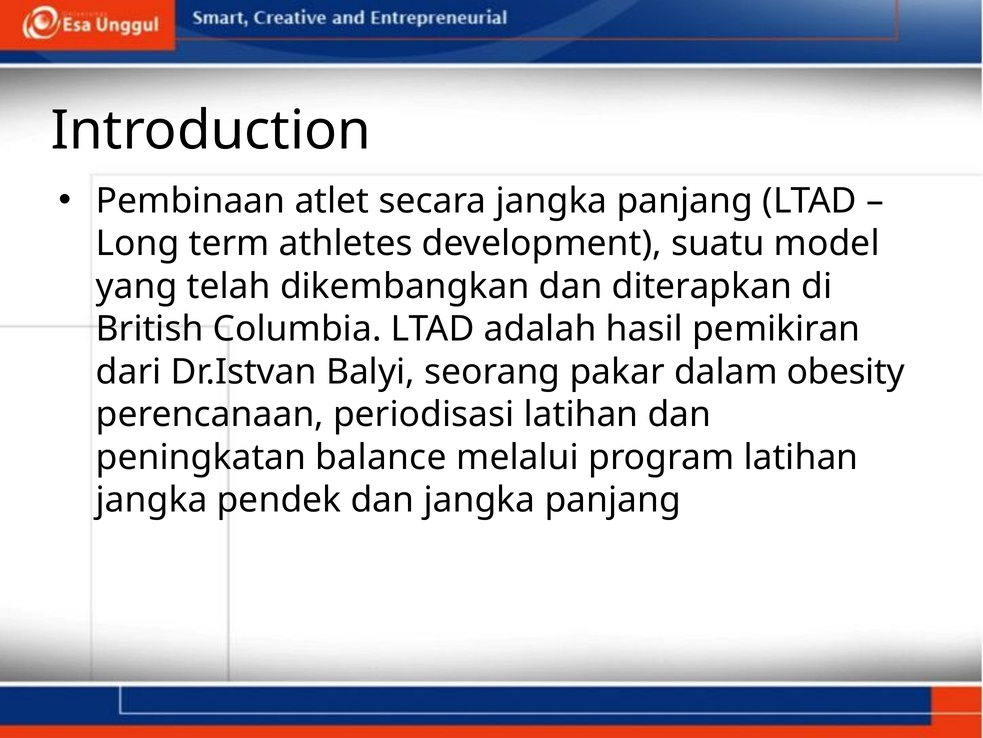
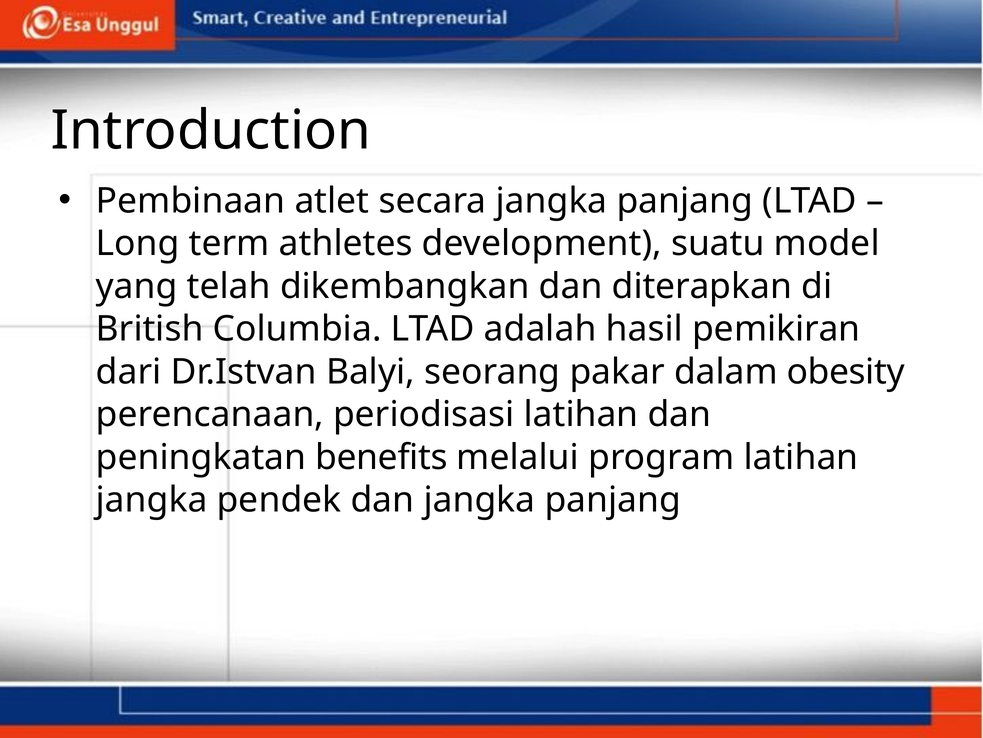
balance: balance -> benefits
